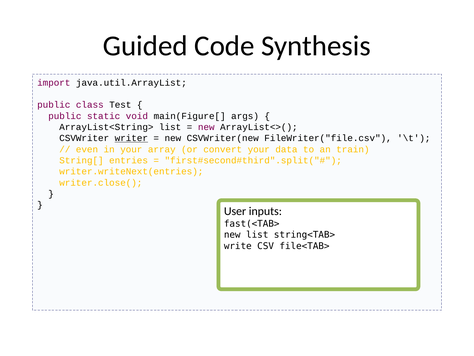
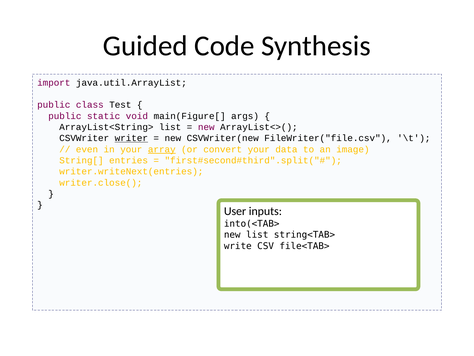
array underline: none -> present
train: train -> image
fast(<TAB>: fast(<TAB> -> into(<TAB>
